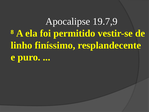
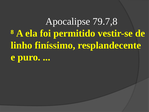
19.7,9: 19.7,9 -> 79.7,8
